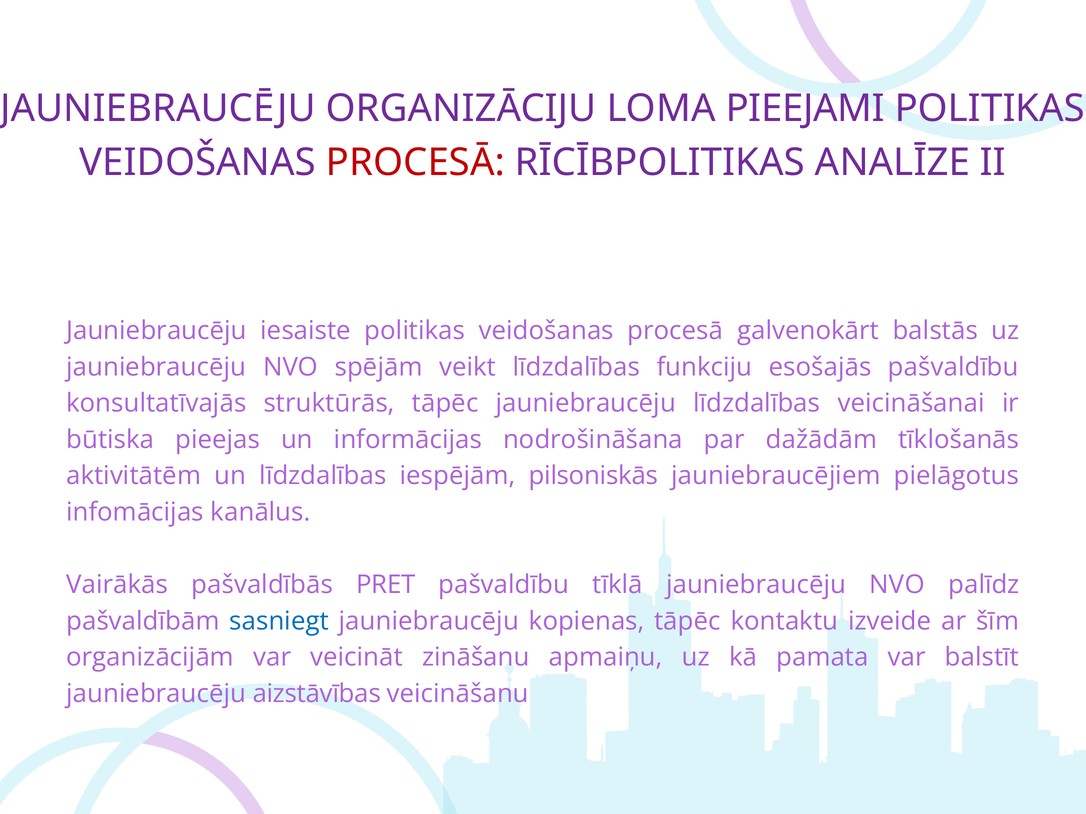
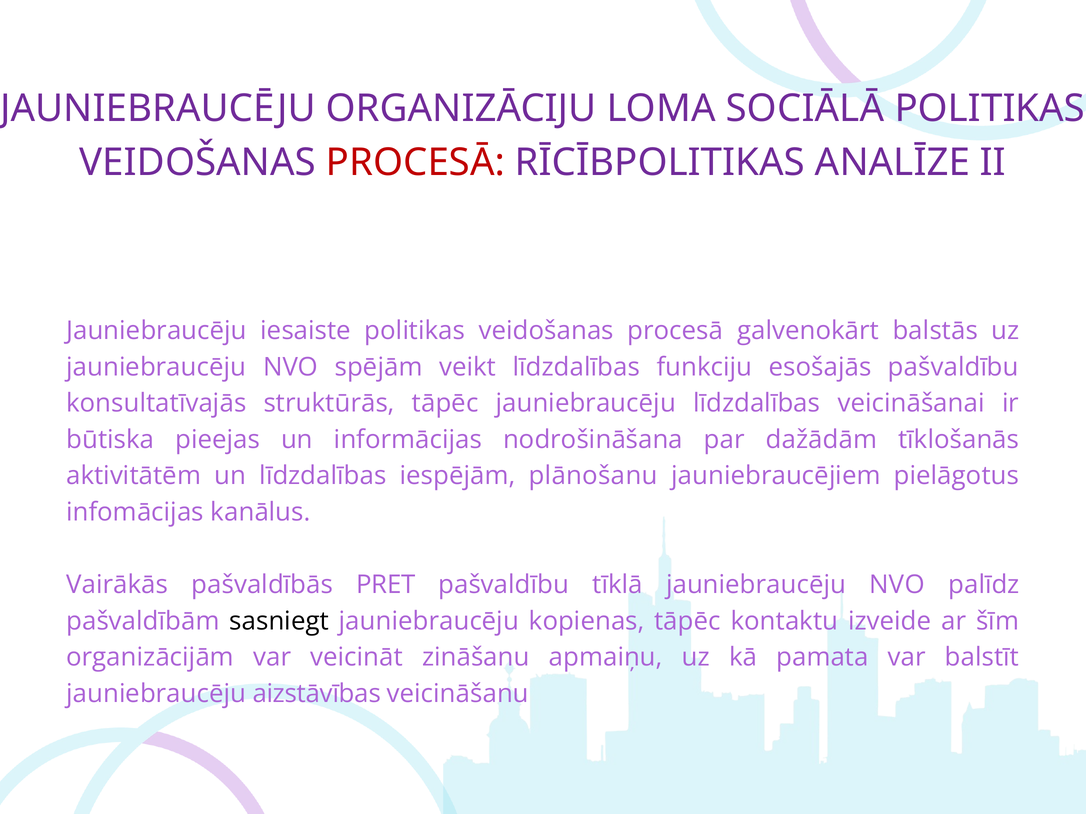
PIEEJAMI: PIEEJAMI -> SOCIĀLĀ
pilsoniskās: pilsoniskās -> plānošanu
sasniegt colour: blue -> black
